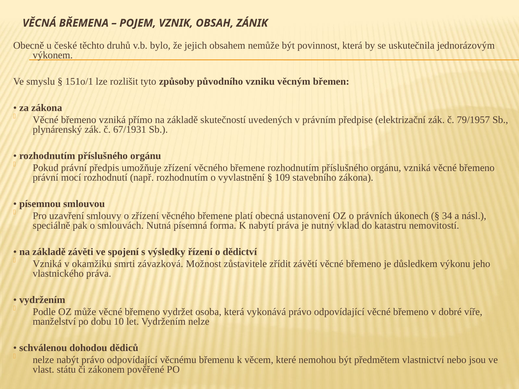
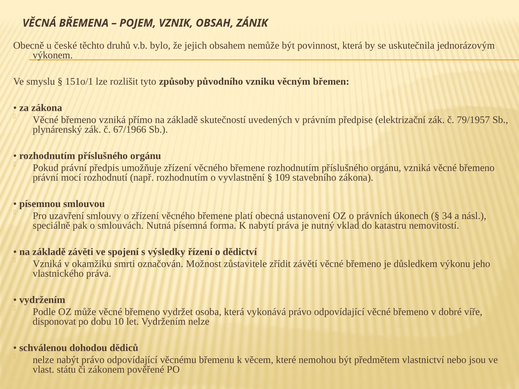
67/1931: 67/1931 -> 67/1966
závazková: závazková -> označován
manželství: manželství -> disponovat
